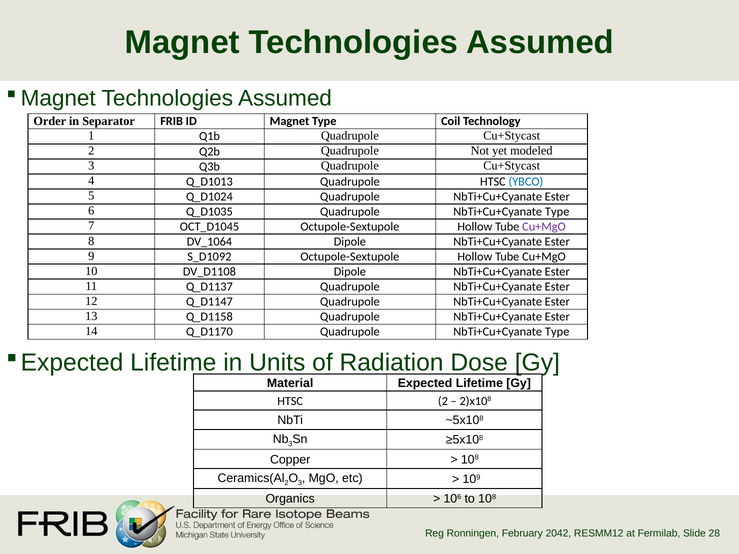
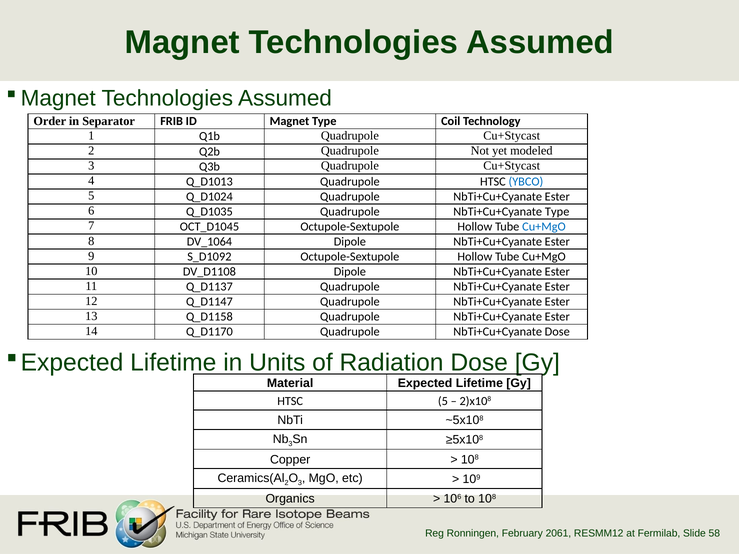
Cu+MgO at (544, 227) colour: purple -> blue
Type at (557, 332): Type -> Dose
HTSC 2: 2 -> 5
2042: 2042 -> 2061
28: 28 -> 58
